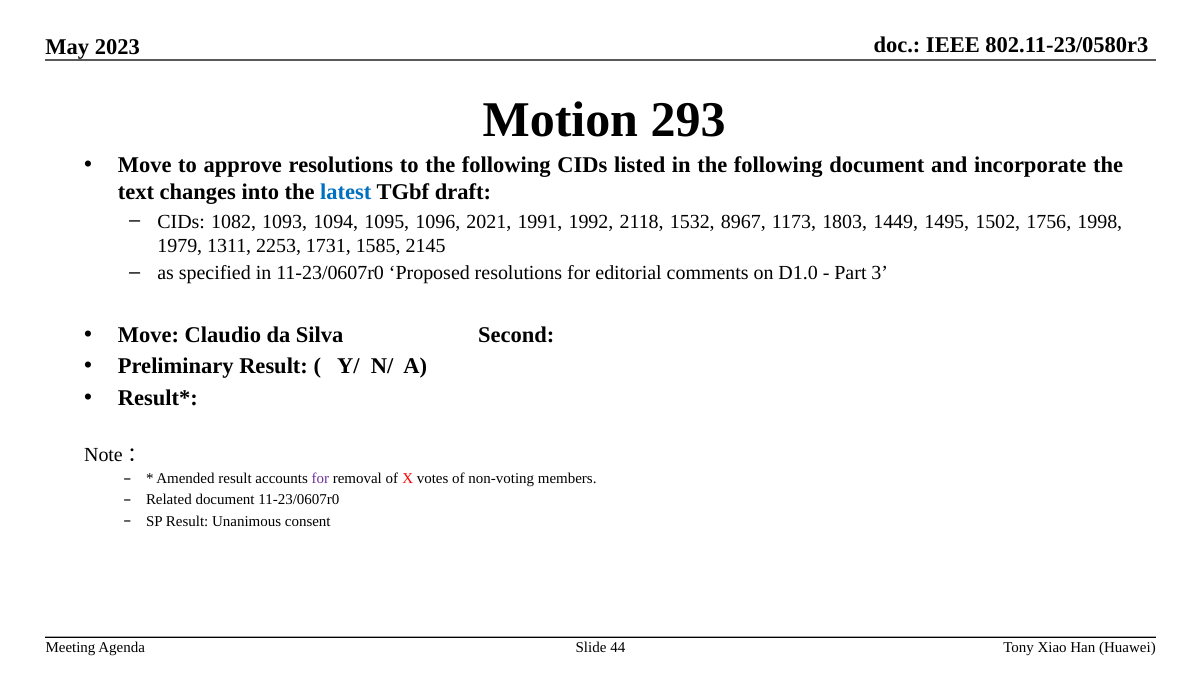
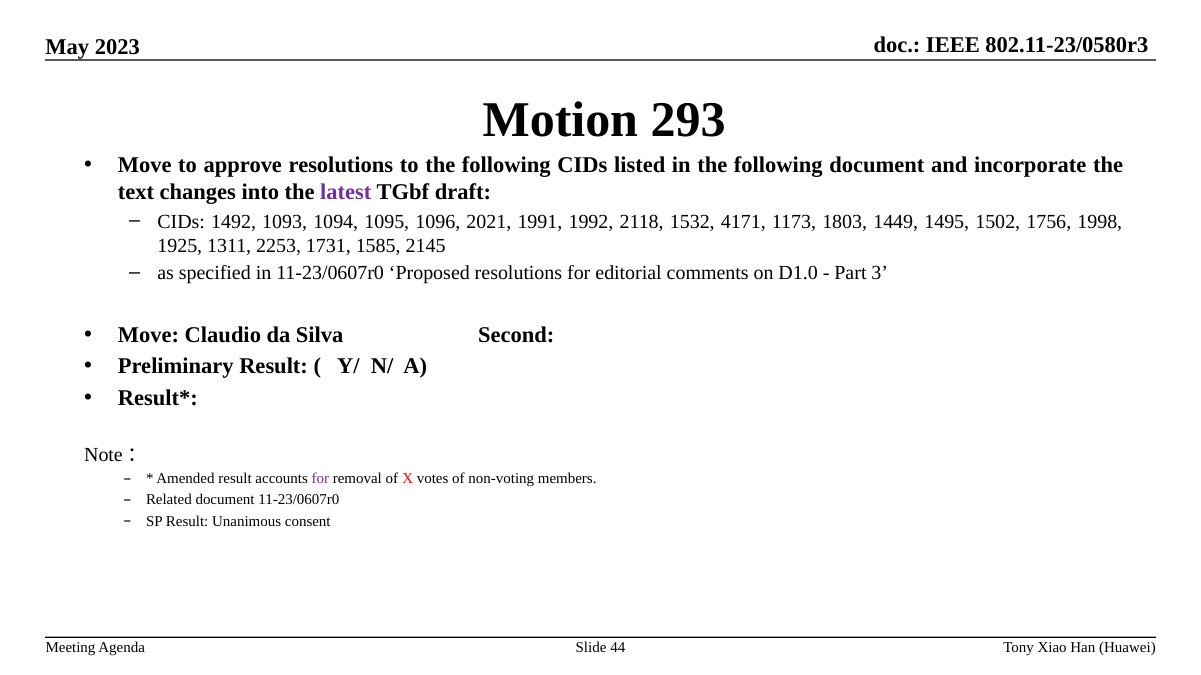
latest colour: blue -> purple
1082: 1082 -> 1492
8967: 8967 -> 4171
1979: 1979 -> 1925
